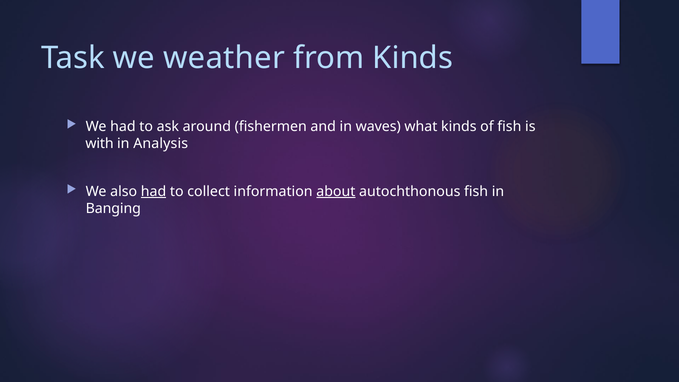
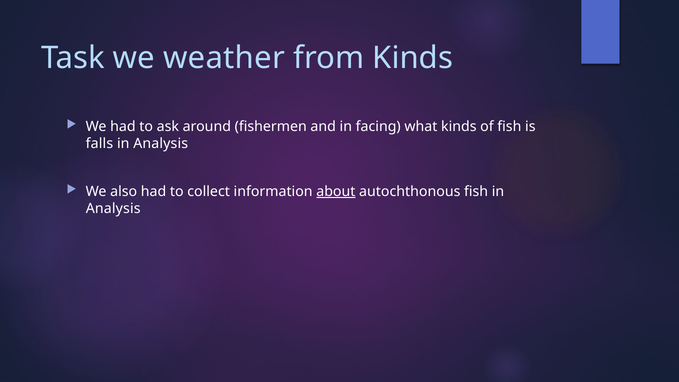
waves: waves -> facing
with: with -> falls
had at (154, 191) underline: present -> none
Banging at (113, 208): Banging -> Analysis
